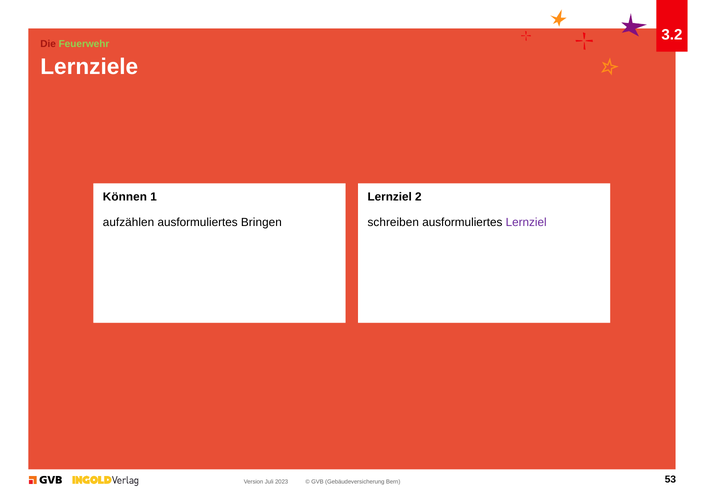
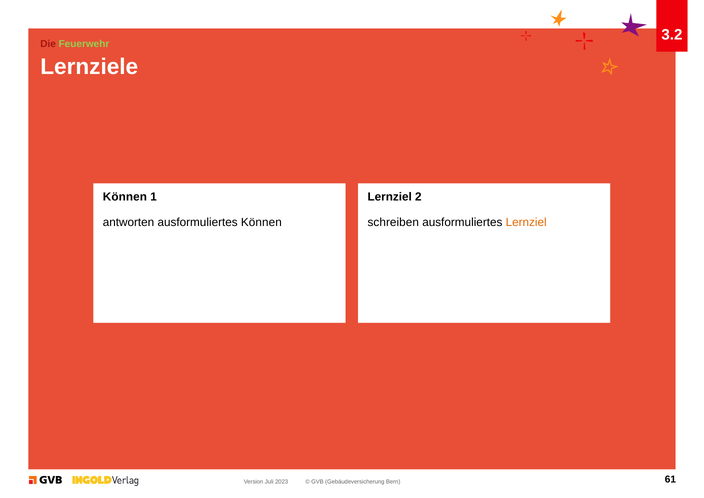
aufzählen: aufzählen -> antworten
ausformuliertes Bringen: Bringen -> Können
Lernziel at (526, 222) colour: purple -> orange
53: 53 -> 61
